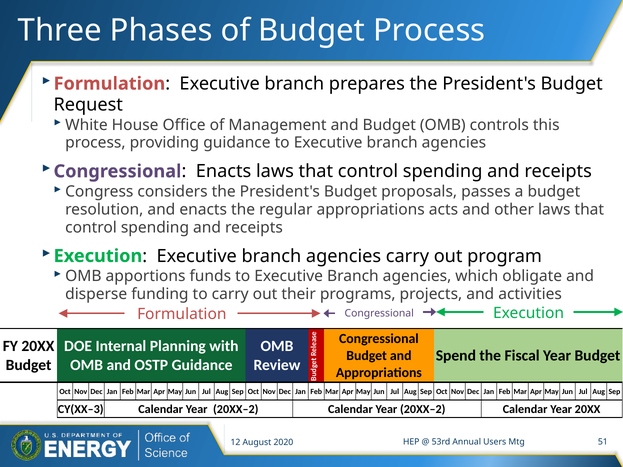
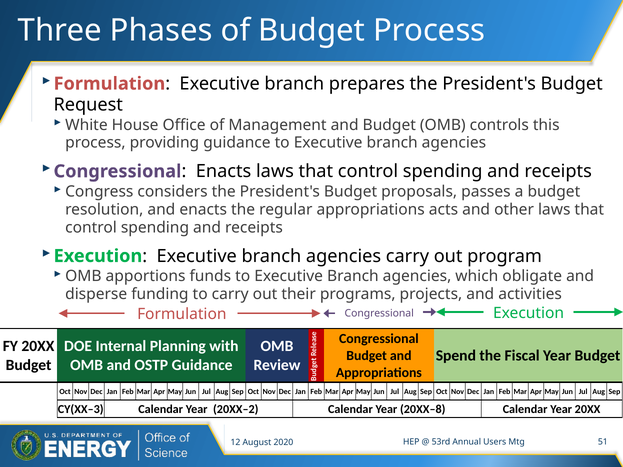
20XX–2 Calendar Year 20XX–2: 20XX–2 -> 20XX–8
